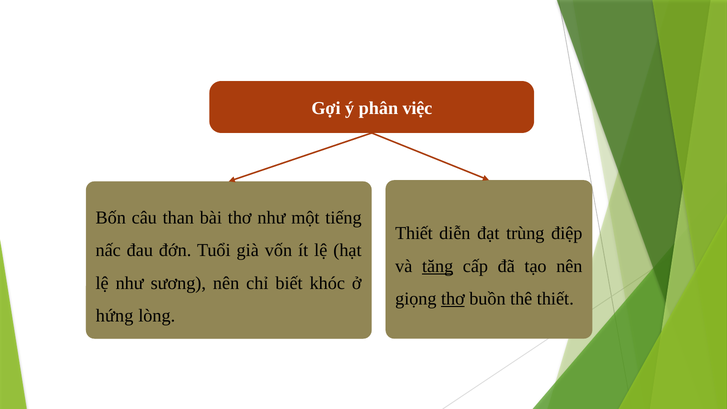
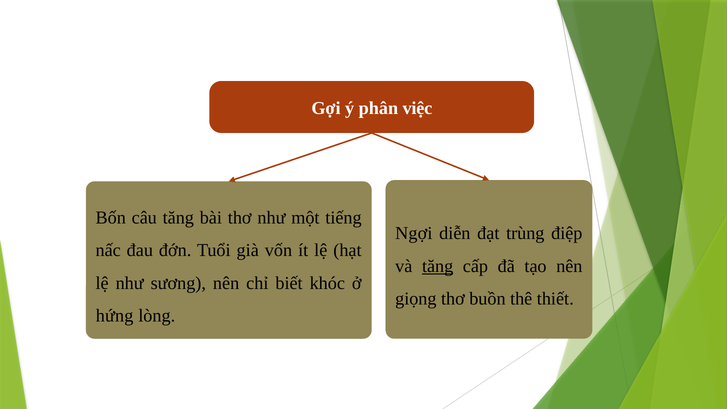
câu than: than -> tăng
Thiết at (414, 233): Thiết -> Ngợi
thơ at (453, 299) underline: present -> none
